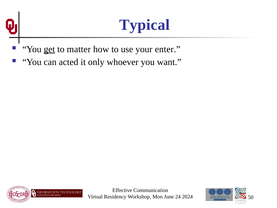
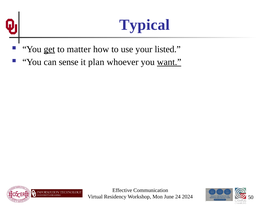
enter: enter -> listed
acted: acted -> sense
only: only -> plan
want underline: none -> present
